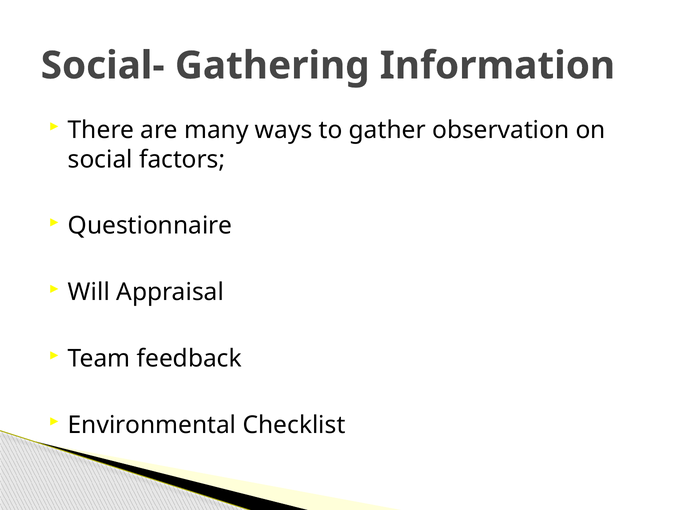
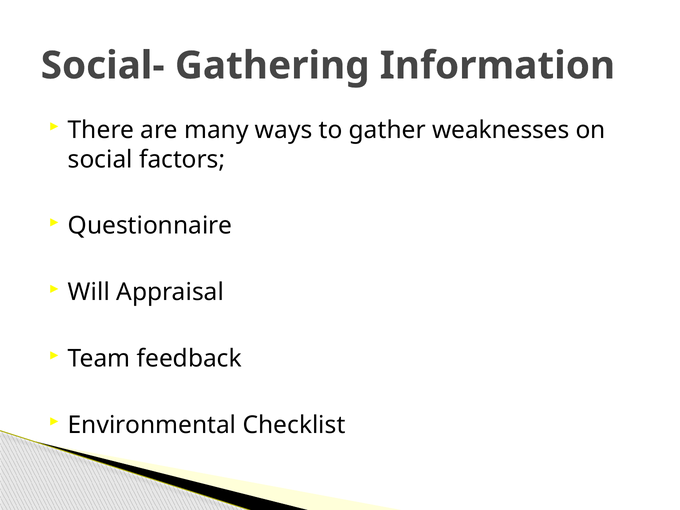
observation: observation -> weaknesses
